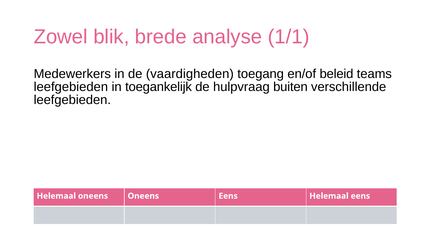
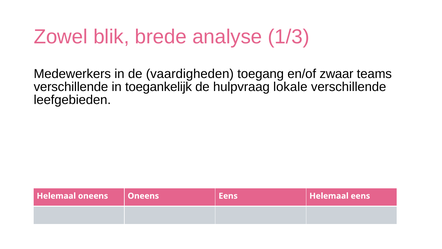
1/1: 1/1 -> 1/3
beleid: beleid -> zwaar
leefgebieden at (71, 87): leefgebieden -> verschillende
buiten: buiten -> lokale
